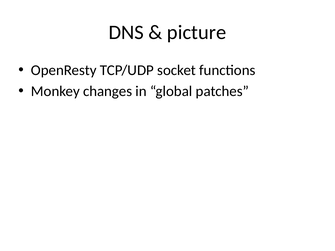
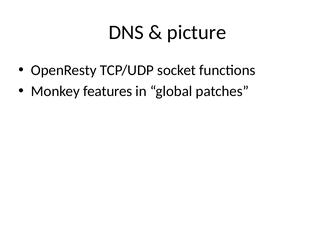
changes: changes -> features
